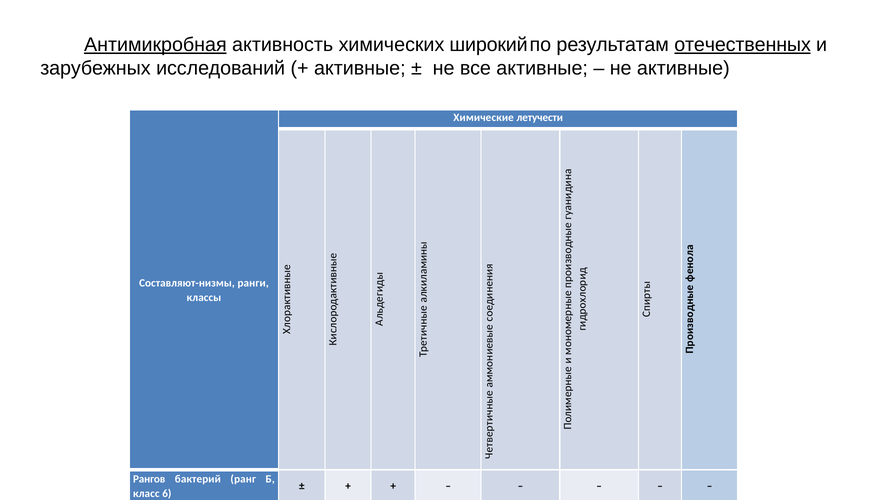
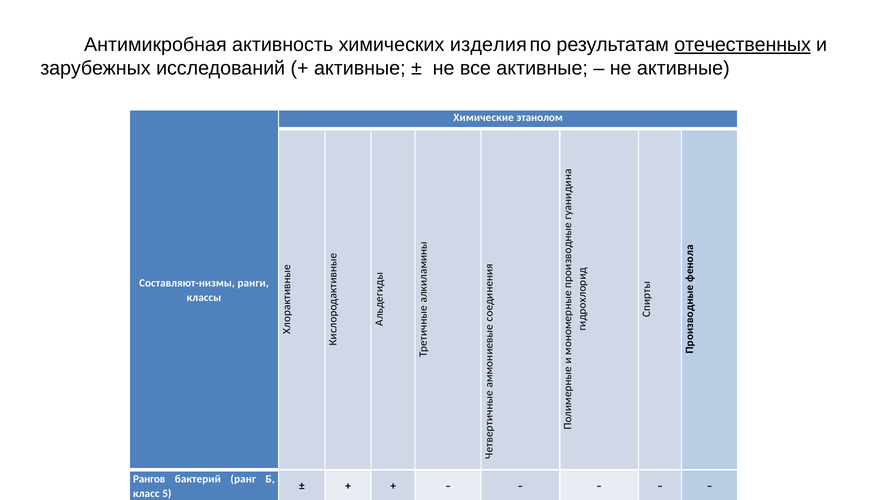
Антимикробная underline: present -> none
широкий: широкий -> изделия
летучести: летучести -> этанолом
6: 6 -> 5
